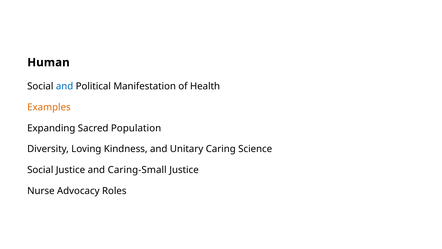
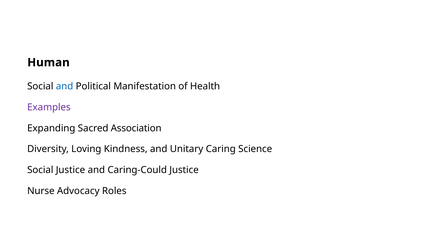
Examples colour: orange -> purple
Population: Population -> Association
Caring-Small: Caring-Small -> Caring-Could
